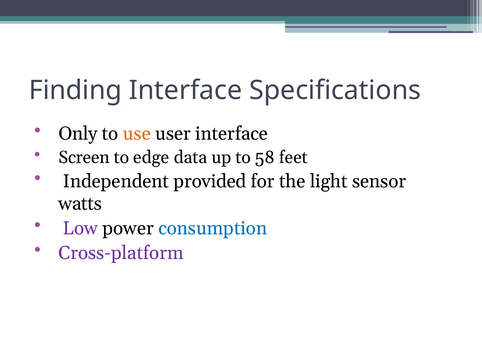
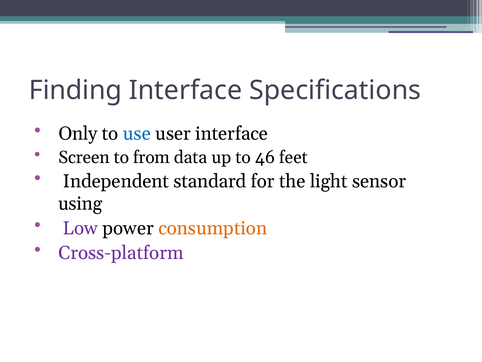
use colour: orange -> blue
edge: edge -> from
58: 58 -> 46
provided: provided -> standard
watts: watts -> using
consumption colour: blue -> orange
